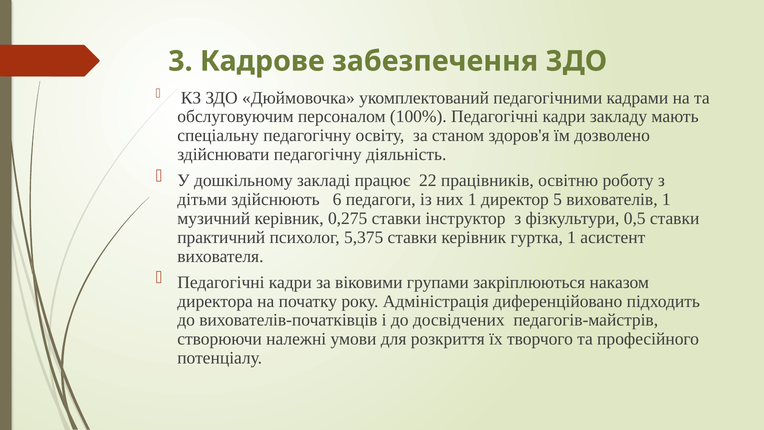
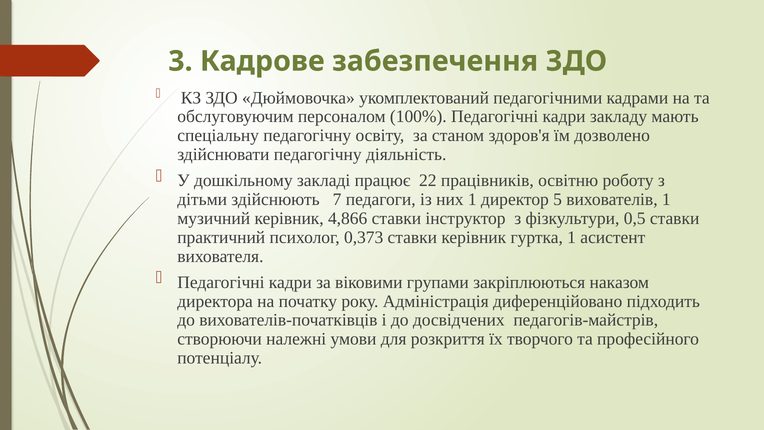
6: 6 -> 7
0,275: 0,275 -> 4,866
5,375: 5,375 -> 0,373
